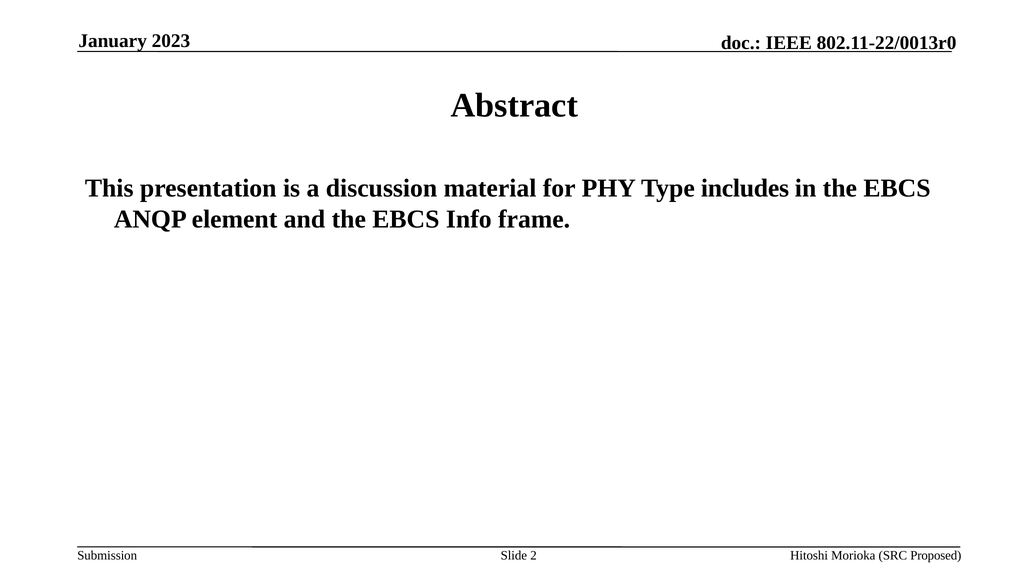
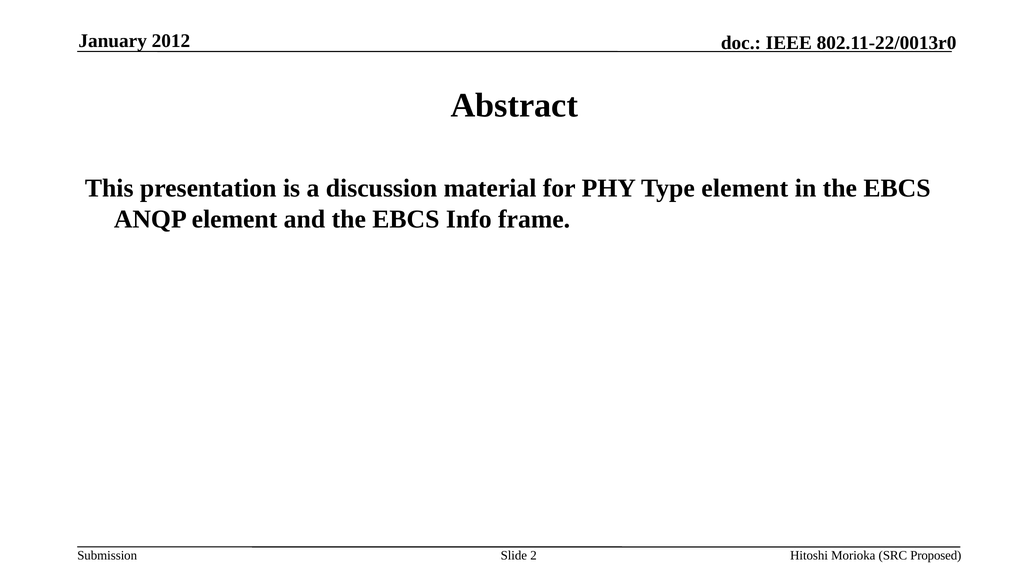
2023: 2023 -> 2012
Type includes: includes -> element
